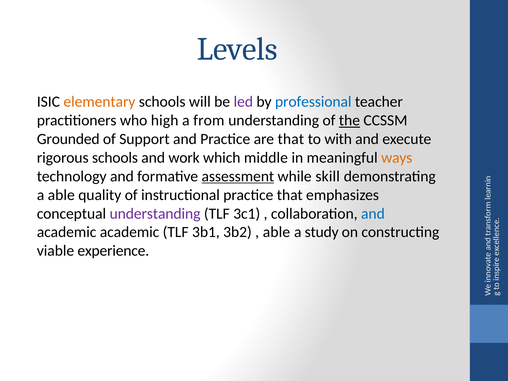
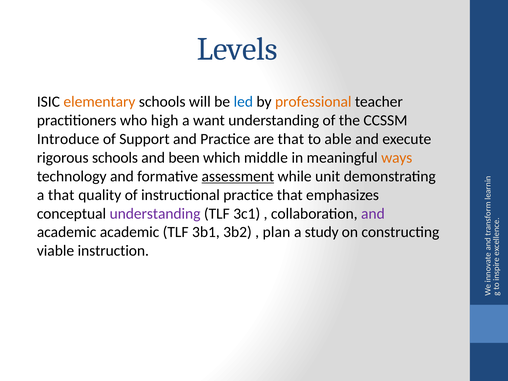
led colour: purple -> blue
professional colour: blue -> orange
from: from -> want
the underline: present -> none
Grounded: Grounded -> Introduce
with: with -> able
work: work -> been
skill: skill -> unit
a able: able -> that
and at (373, 214) colour: blue -> purple
able at (276, 232): able -> plan
experience: experience -> instruction
